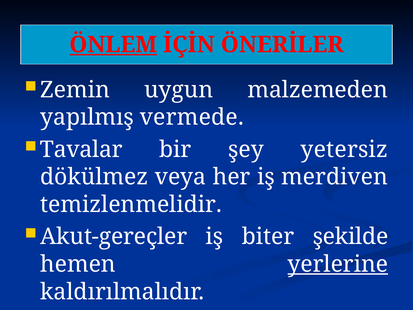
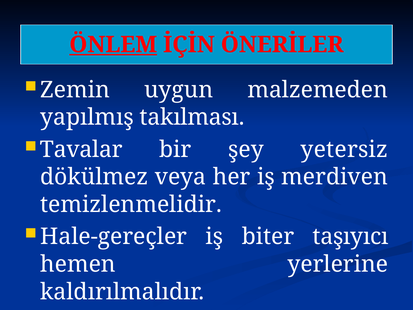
vermede: vermede -> takılması
Akut-gereçler: Akut-gereçler -> Hale-gereçler
şekilde: şekilde -> taşıyıcı
yerlerine underline: present -> none
